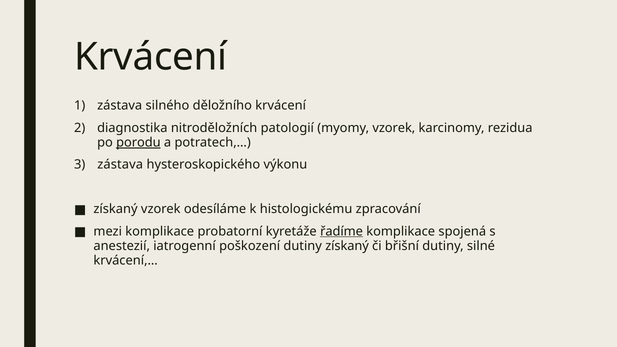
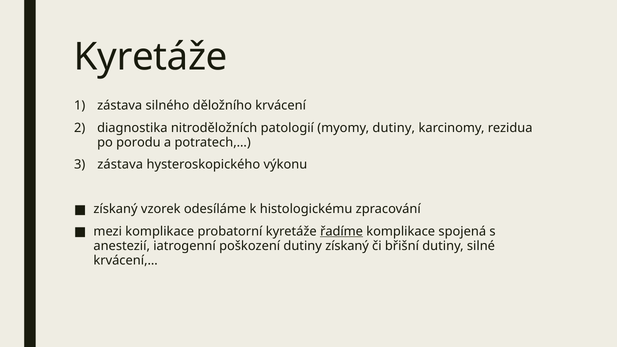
Krvácení at (151, 57): Krvácení -> Kyretáže
myomy vzorek: vzorek -> dutiny
porodu underline: present -> none
